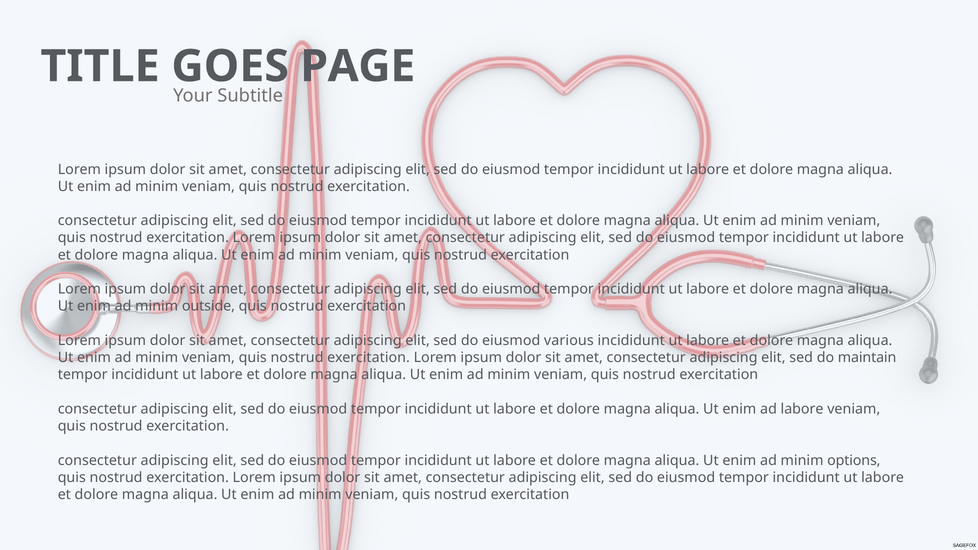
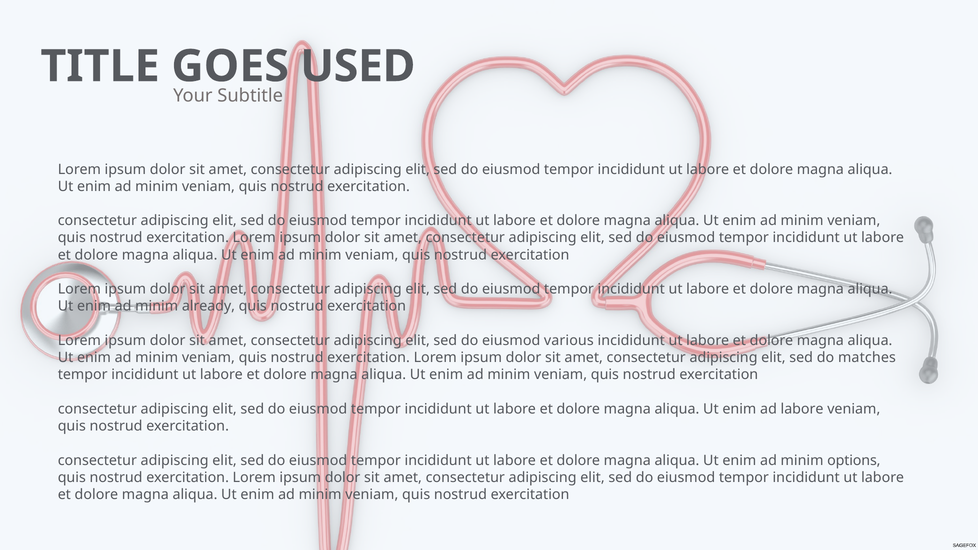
PAGE: PAGE -> USED
outside: outside -> already
maintain: maintain -> matches
